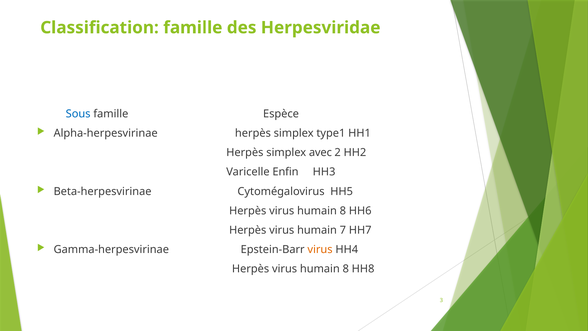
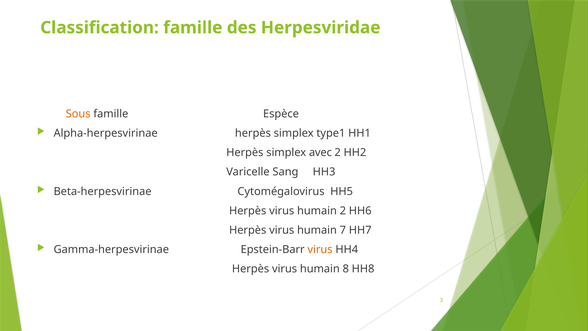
Sous colour: blue -> orange
Enfin: Enfin -> Sang
8 at (343, 211): 8 -> 2
